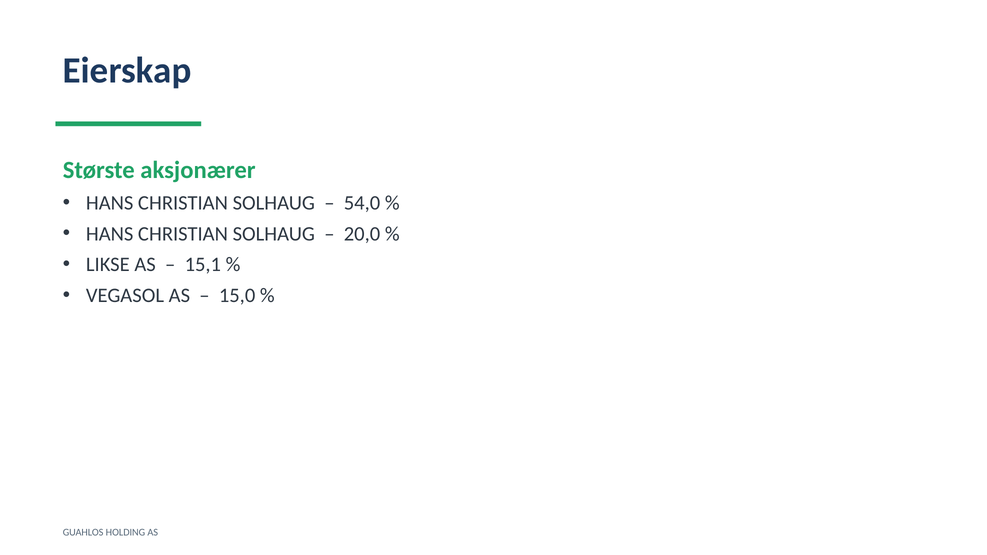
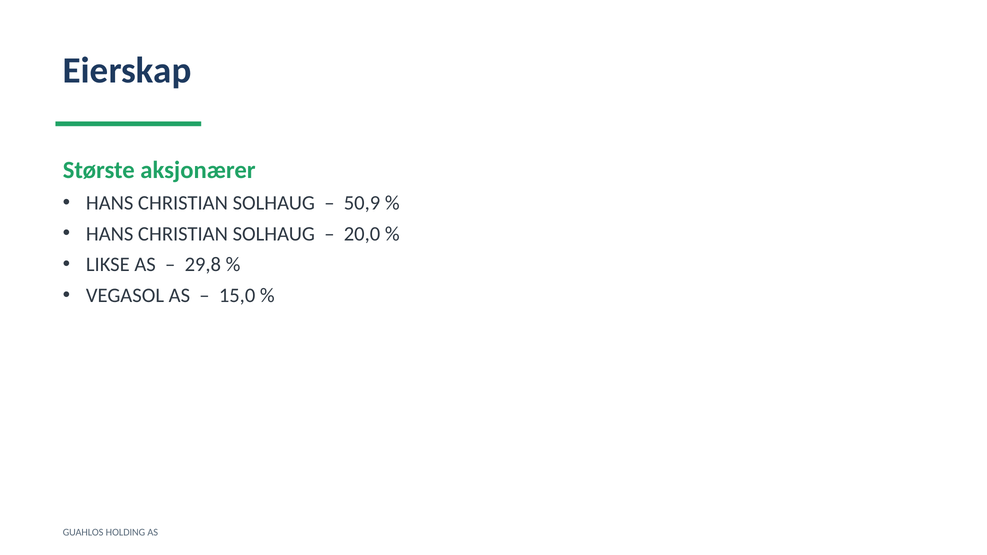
54,0: 54,0 -> 50,9
15,1: 15,1 -> 29,8
